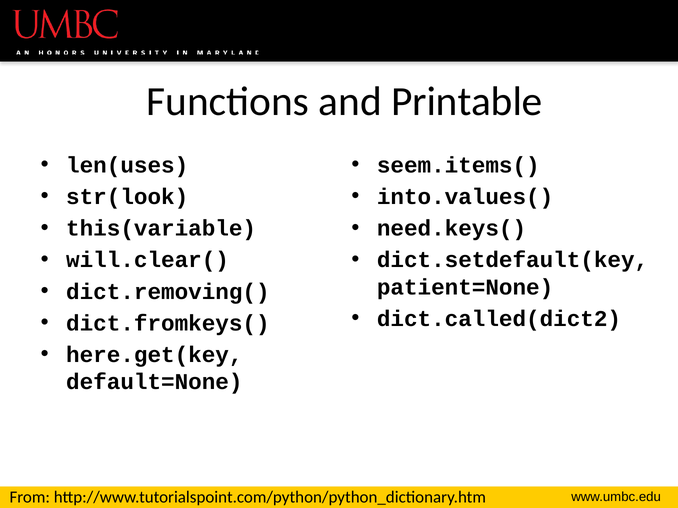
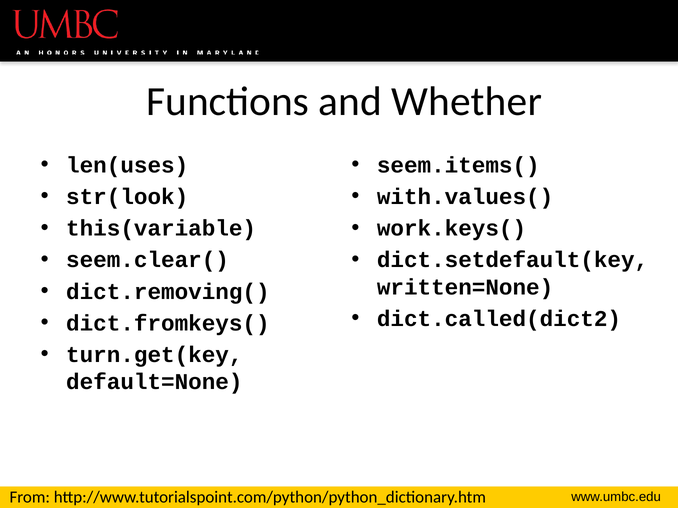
Printable: Printable -> Whether
into.values(: into.values( -> with.values(
need.keys(: need.keys( -> work.keys(
will.clear(: will.clear( -> seem.clear(
patient=None: patient=None -> written=None
here.get(key: here.get(key -> turn.get(key
